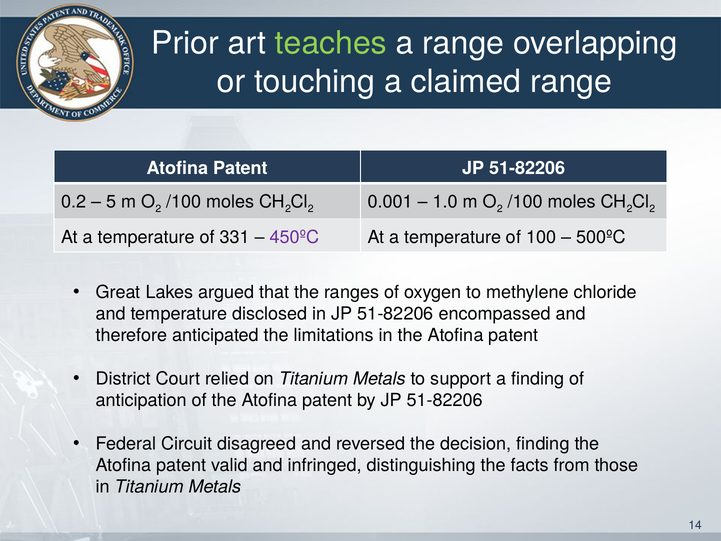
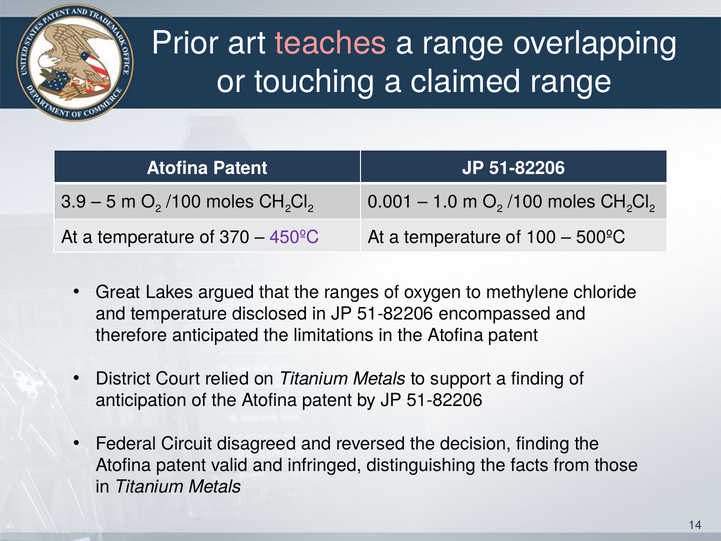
teaches colour: light green -> pink
0.2: 0.2 -> 3.9
331: 331 -> 370
